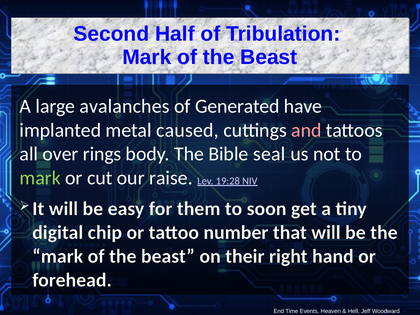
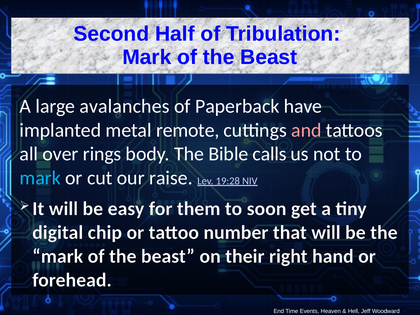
Generated: Generated -> Paperback
caused: caused -> remote
seal: seal -> calls
mark at (40, 178) colour: light green -> light blue
